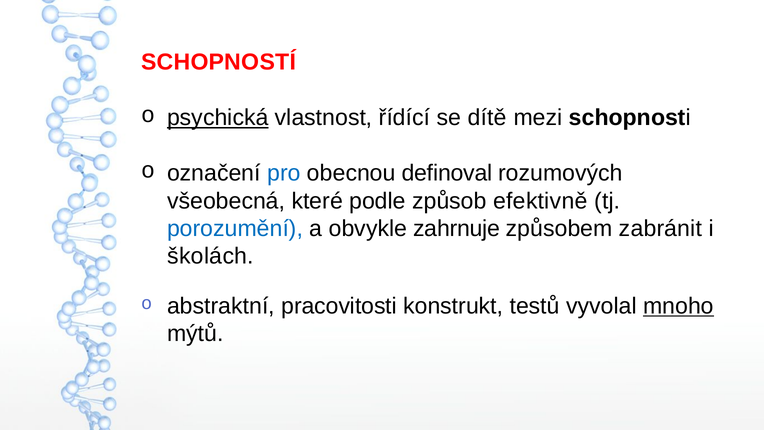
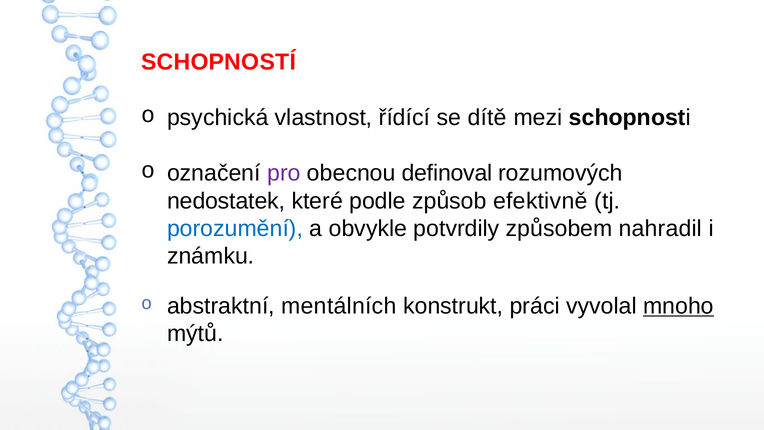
psychická underline: present -> none
pro colour: blue -> purple
všeobecná: všeobecná -> nedostatek
zahrnuje: zahrnuje -> potvrdily
zabránit: zabránit -> nahradil
školách: školách -> známku
pracovitosti: pracovitosti -> mentálních
testů: testů -> práci
